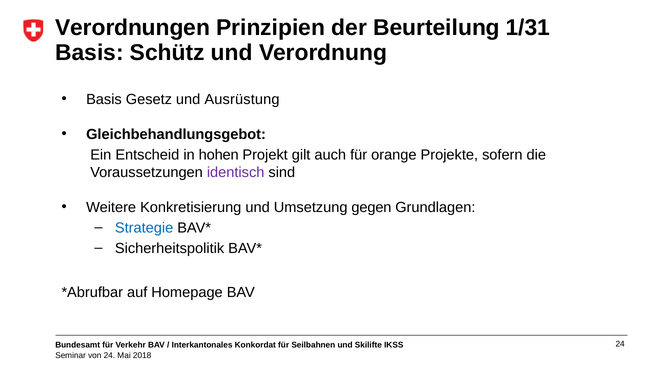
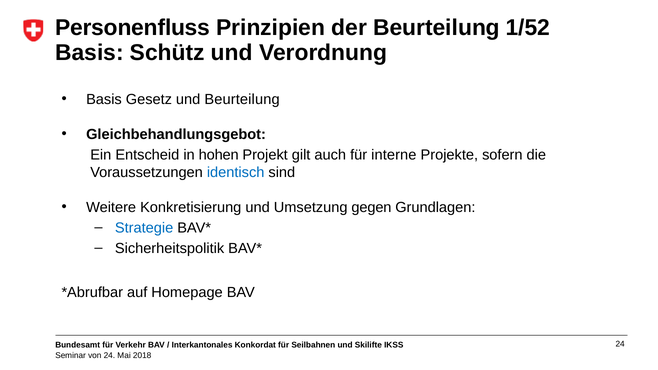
Verordnungen: Verordnungen -> Personenfluss
1/31: 1/31 -> 1/52
und Ausrüstung: Ausrüstung -> Beurteilung
orange: orange -> interne
identisch colour: purple -> blue
